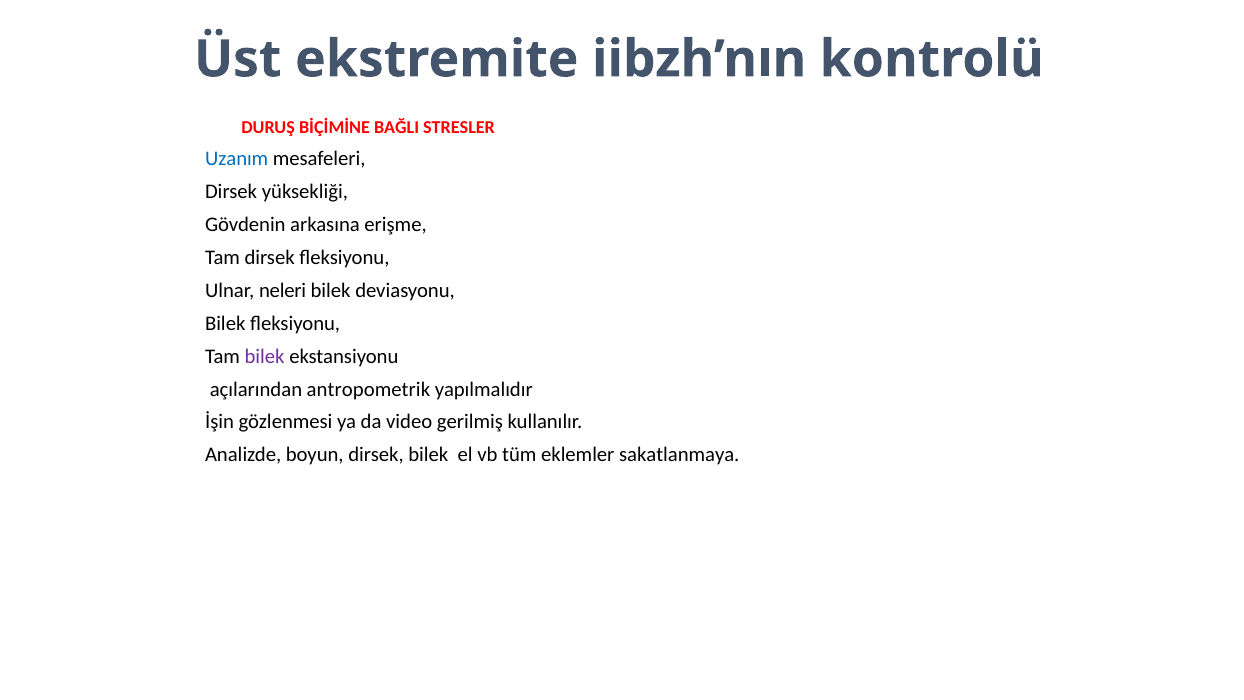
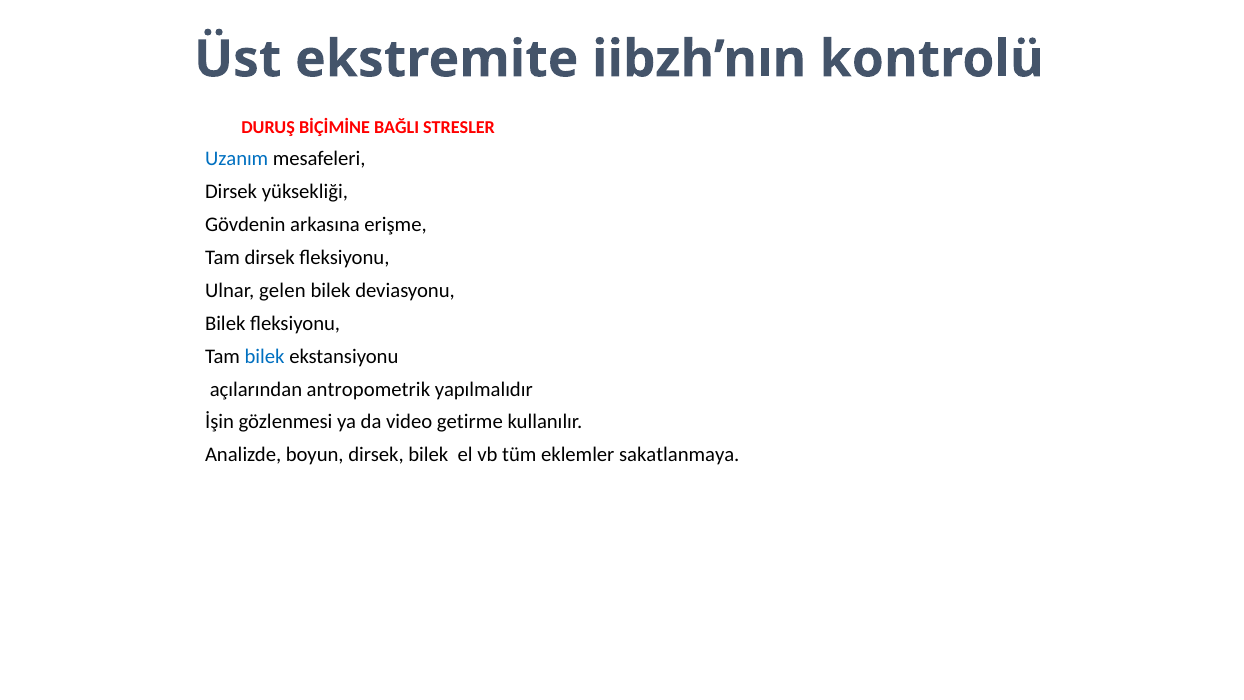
neleri: neleri -> gelen
bilek at (265, 356) colour: purple -> blue
gerilmiş: gerilmiş -> getirme
